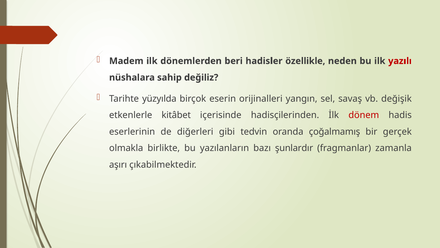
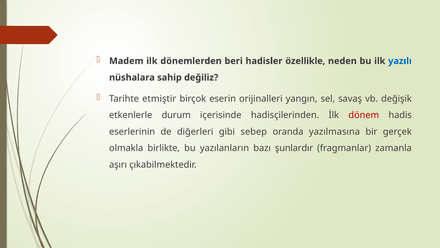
yazılı colour: red -> blue
yüzyılda: yüzyılda -> etmiştir
kitâbet: kitâbet -> durum
tedvin: tedvin -> sebep
çoğalmamış: çoğalmamış -> yazılmasına
